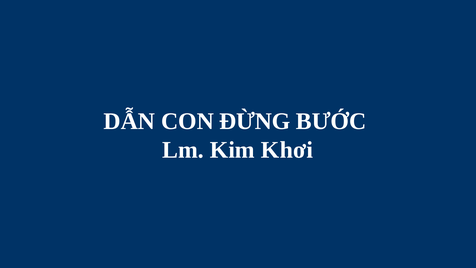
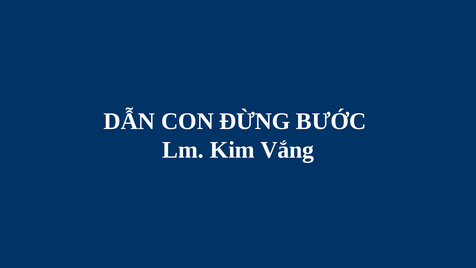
Khơi: Khơi -> Vắng
